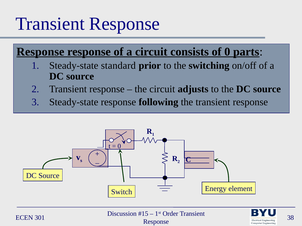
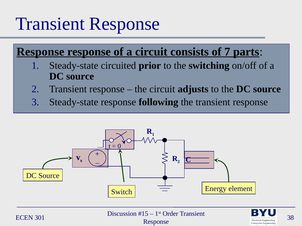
of 0: 0 -> 7
standard: standard -> circuited
